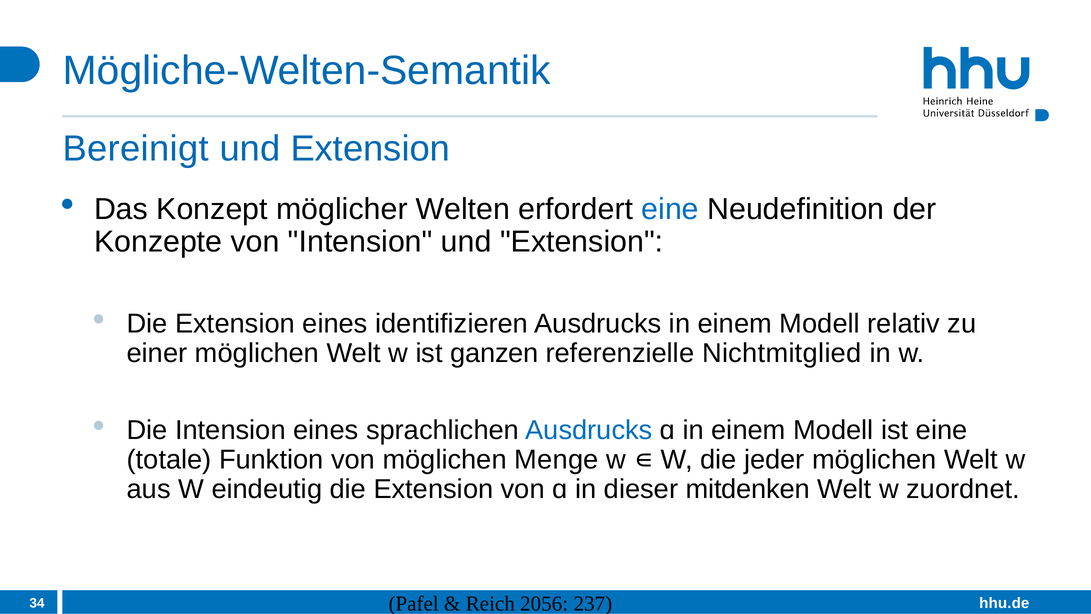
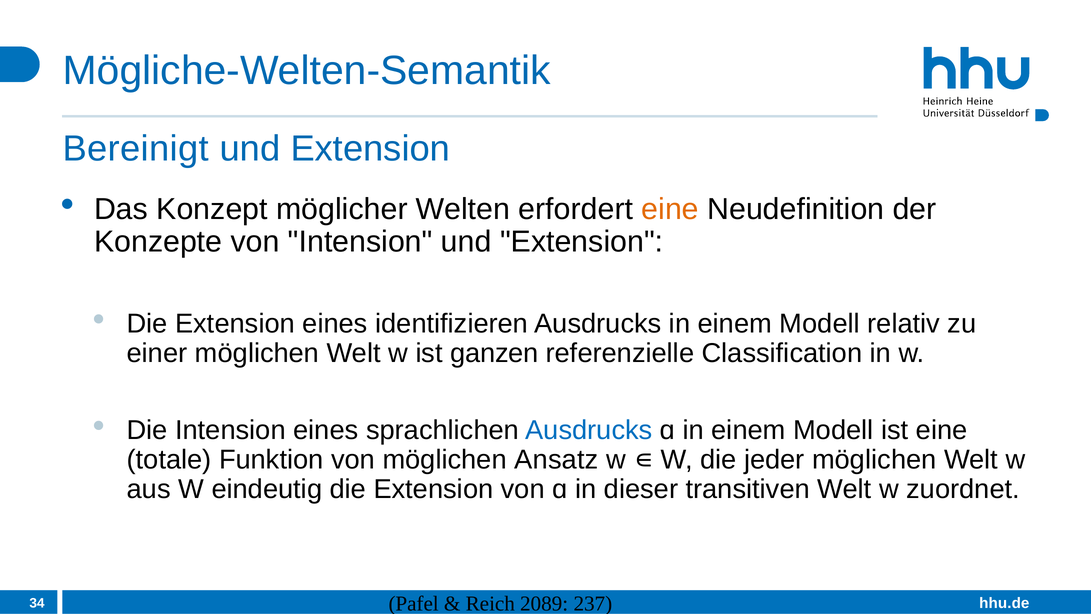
eine at (670, 209) colour: blue -> orange
Nichtmitglied: Nichtmitglied -> Classification
Menge: Menge -> Ansatz
mitdenken: mitdenken -> transitiven
2056: 2056 -> 2089
